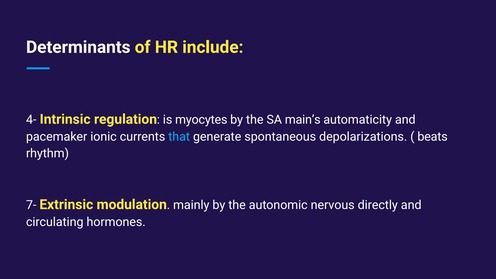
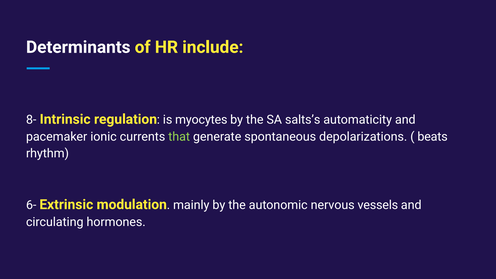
4-: 4- -> 8-
main’s: main’s -> salts’s
that colour: light blue -> light green
7-: 7- -> 6-
directly: directly -> vessels
